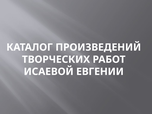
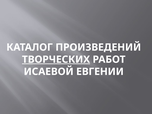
ТВОРЧЕСКИХ underline: none -> present
